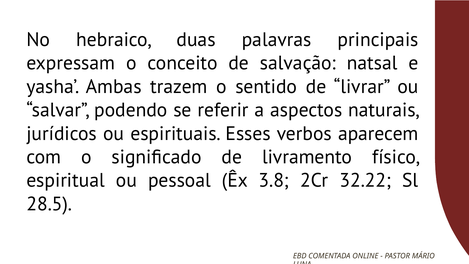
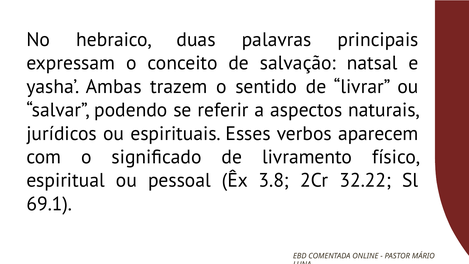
28.5: 28.5 -> 69.1
